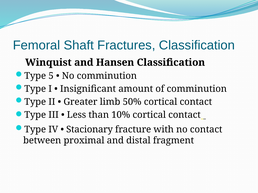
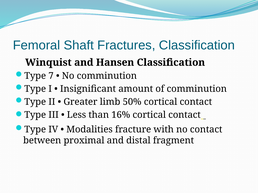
5: 5 -> 7
10%: 10% -> 16%
Stacionary: Stacionary -> Modalities
